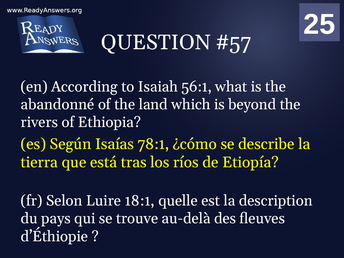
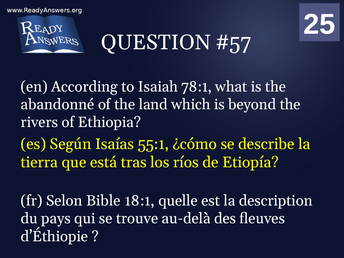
56:1: 56:1 -> 78:1
78:1: 78:1 -> 55:1
Luire: Luire -> Bible
